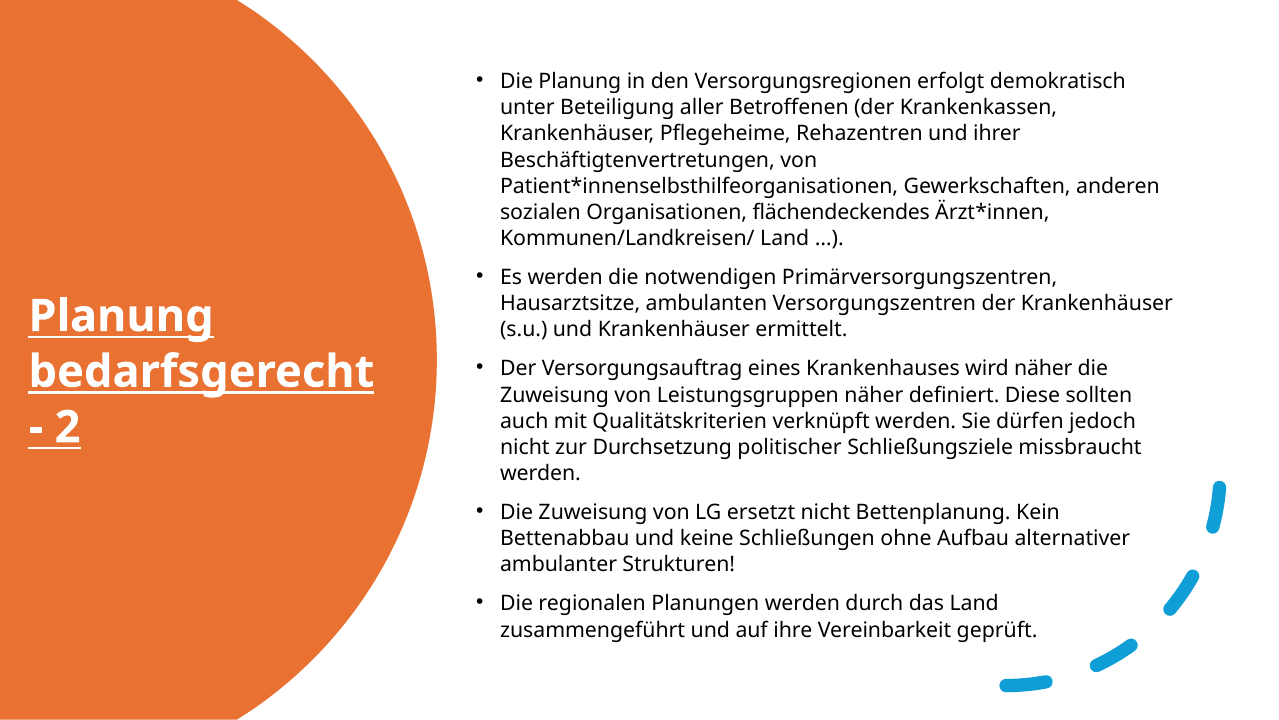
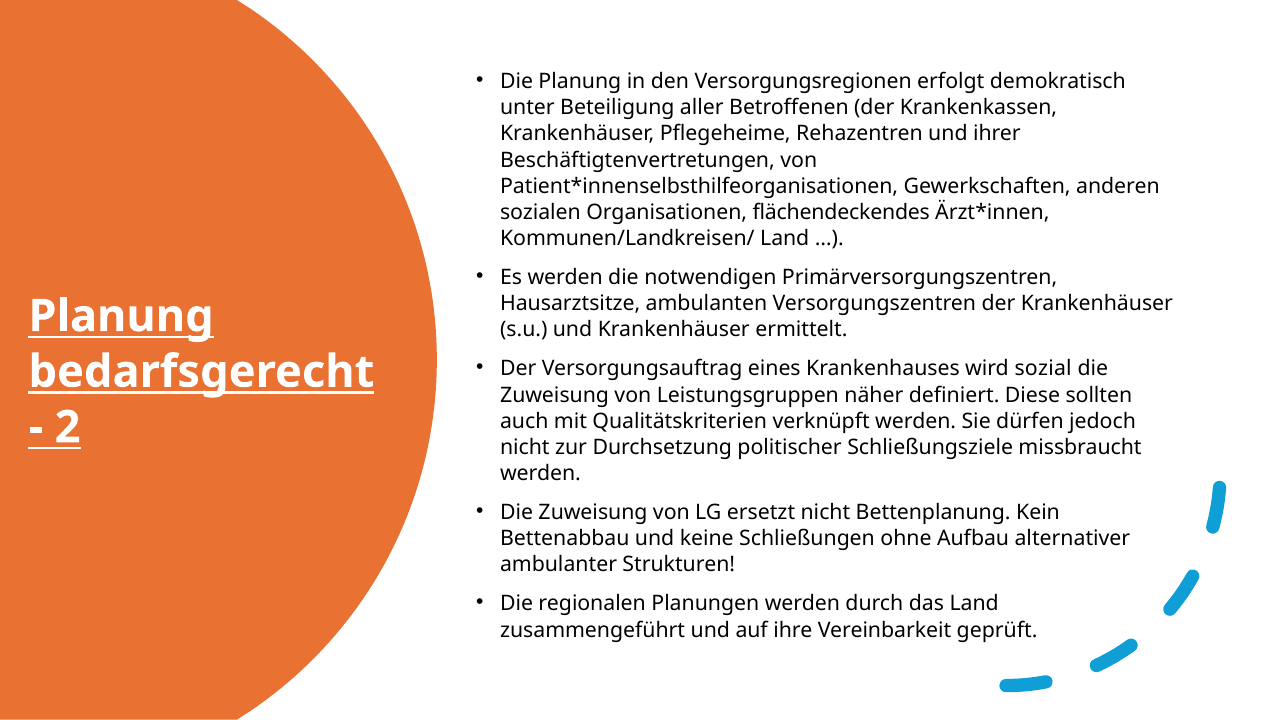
wird näher: näher -> sozial
